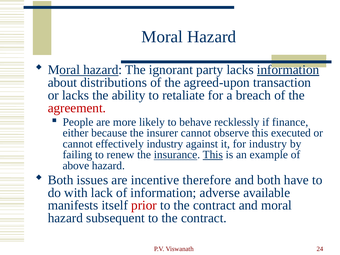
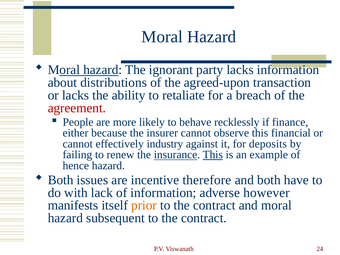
information at (288, 70) underline: present -> none
executed: executed -> financial
for industry: industry -> deposits
above: above -> hence
available: available -> however
prior colour: red -> orange
